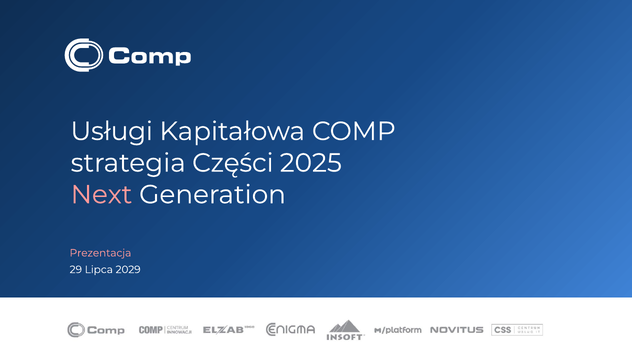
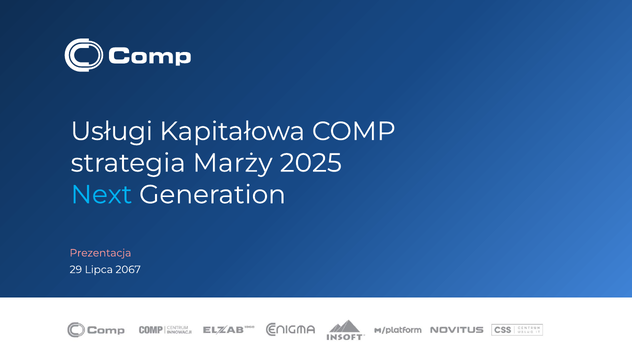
Części: Części -> Marży
Next colour: pink -> light blue
2029: 2029 -> 2067
